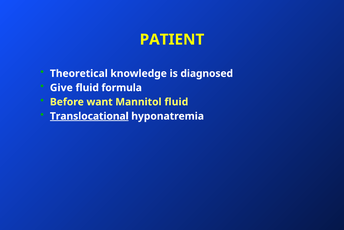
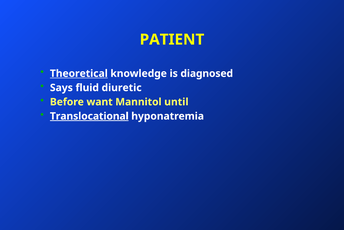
Theoretical underline: none -> present
Give: Give -> Says
formula: formula -> diuretic
Mannitol fluid: fluid -> until
